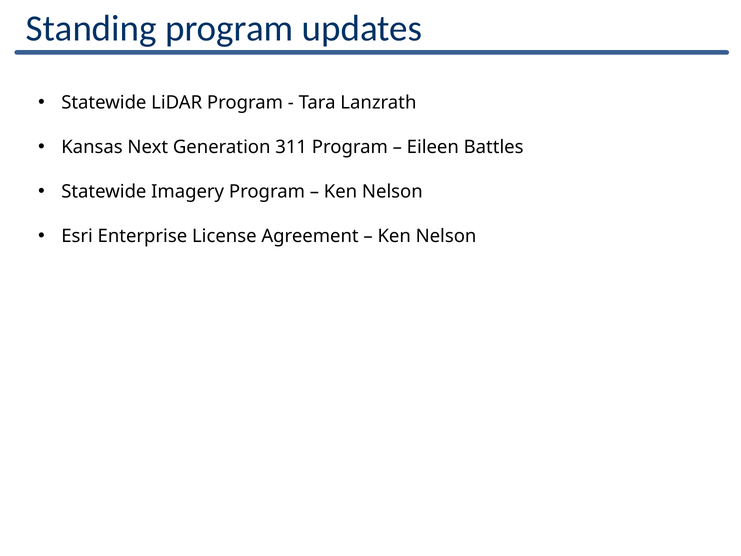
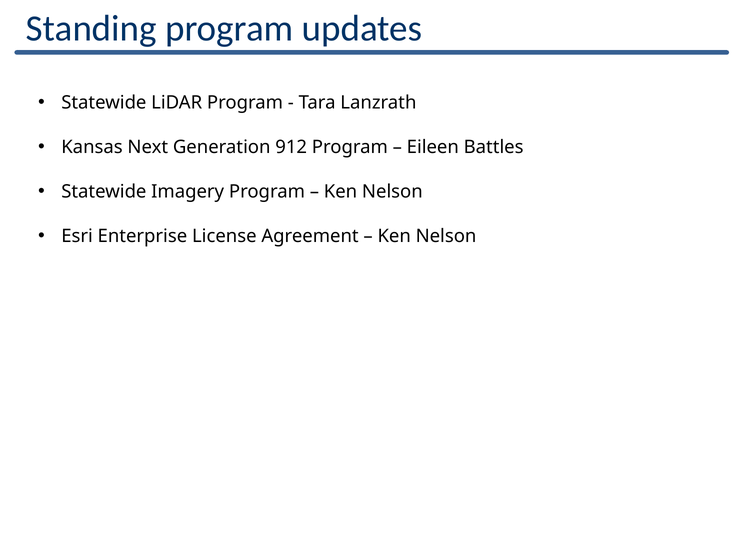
311: 311 -> 912
